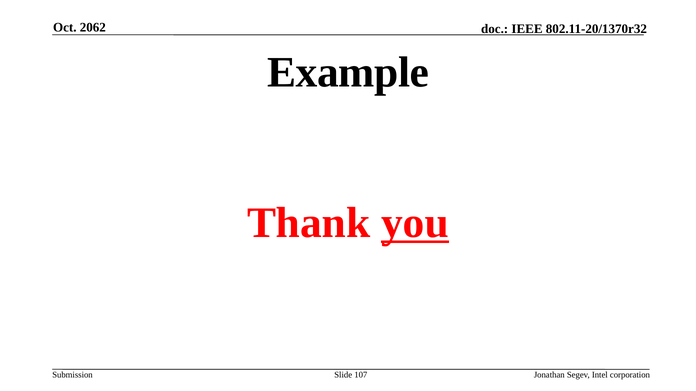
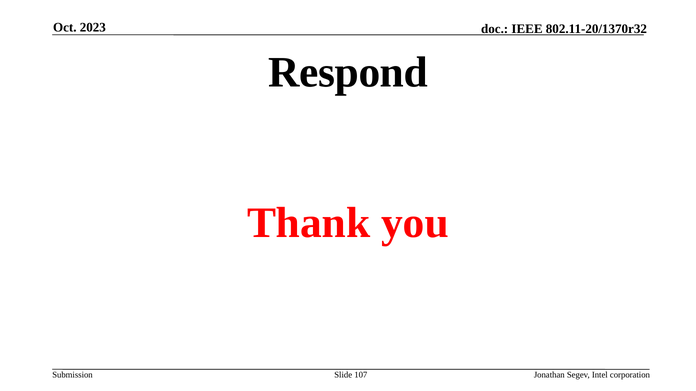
2062: 2062 -> 2023
Example: Example -> Respond
you underline: present -> none
